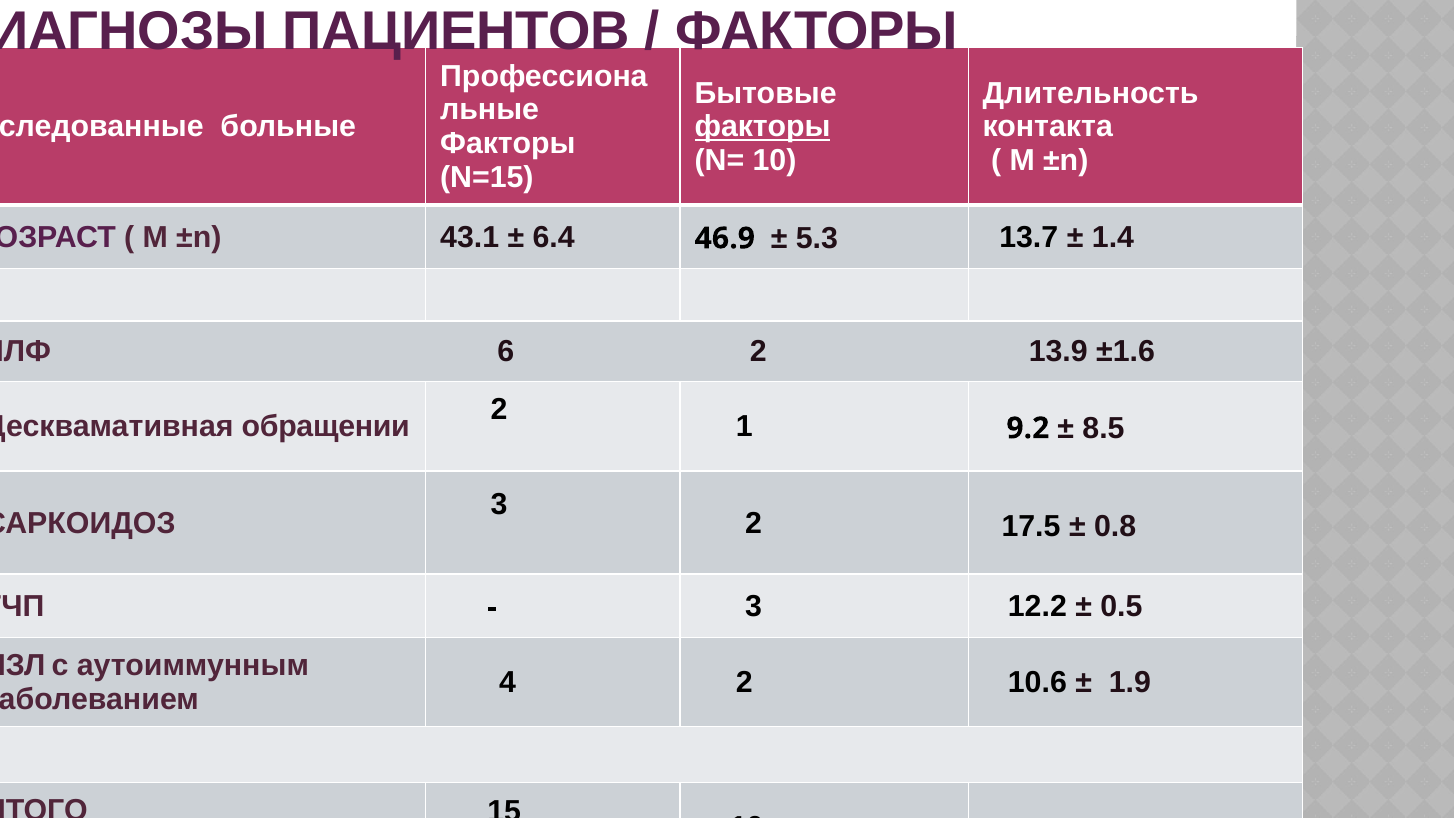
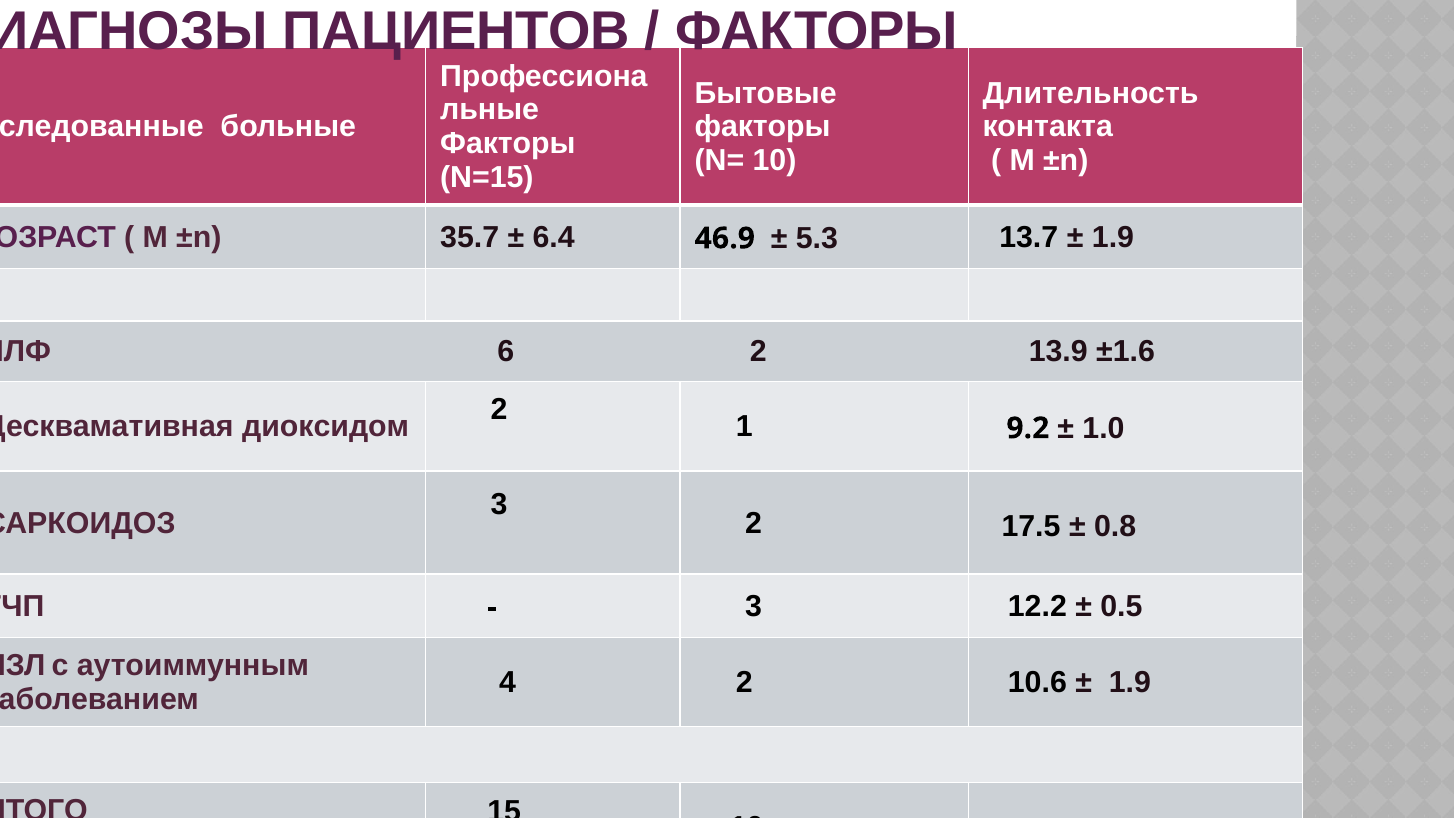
факторы at (763, 127) underline: present -> none
43.1: 43.1 -> 35.7
1.4 at (1113, 237): 1.4 -> 1.9
8.5: 8.5 -> 1.0
обращении: обращении -> диоксидом
